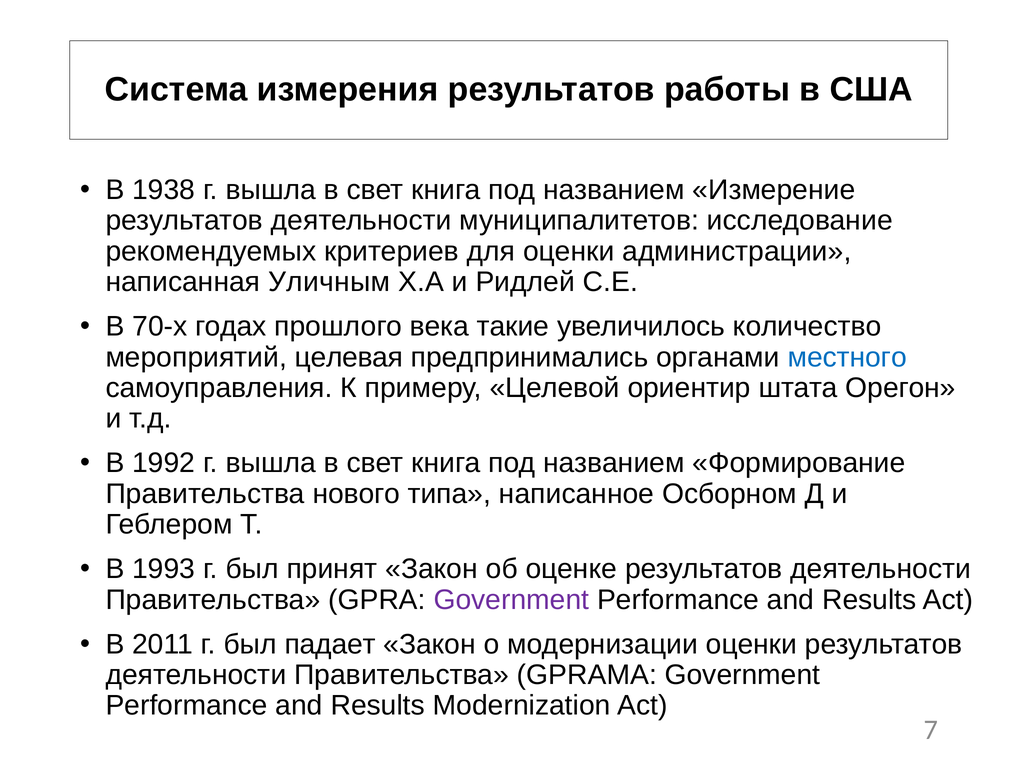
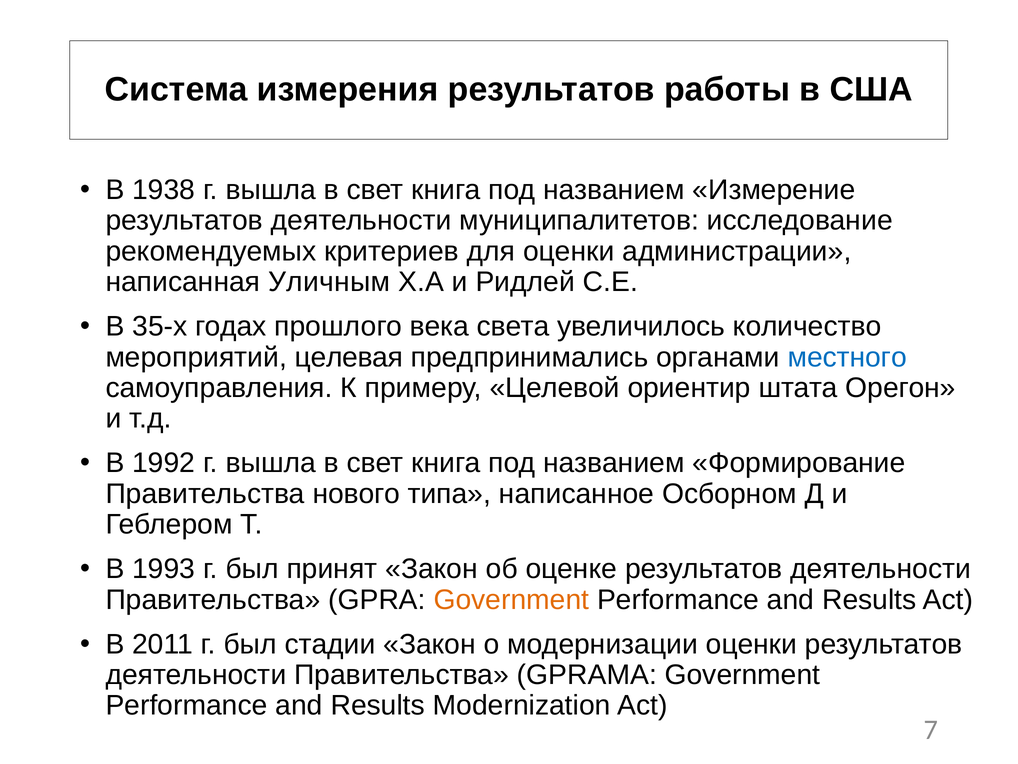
70-х: 70-х -> 35-х
такие: такие -> света
Government at (511, 599) colour: purple -> orange
падает: падает -> стадии
